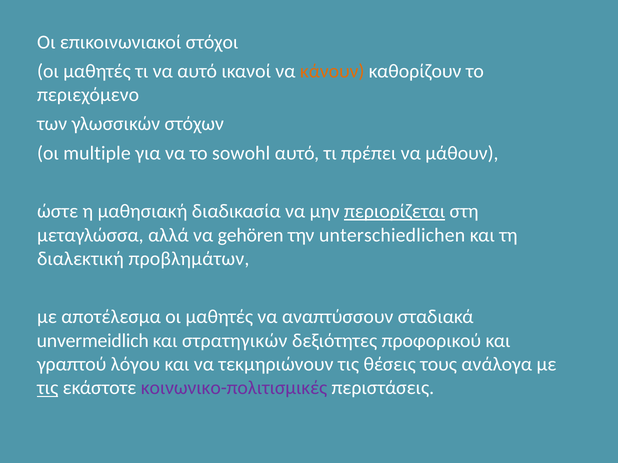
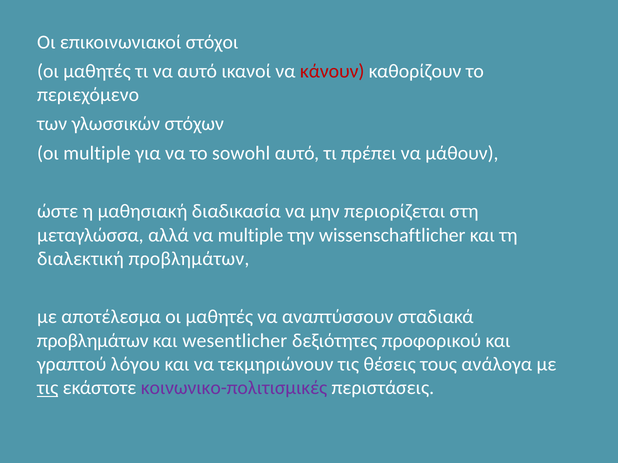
κάνουν colour: orange -> red
περιορίζεται underline: present -> none
να gehören: gehören -> multiple
unterschiedlichen: unterschiedlichen -> wissenschaftlicher
unvermeidlich at (93, 341): unvermeidlich -> προβλημάτων
στρατηγικών: στρατηγικών -> wesentlicher
